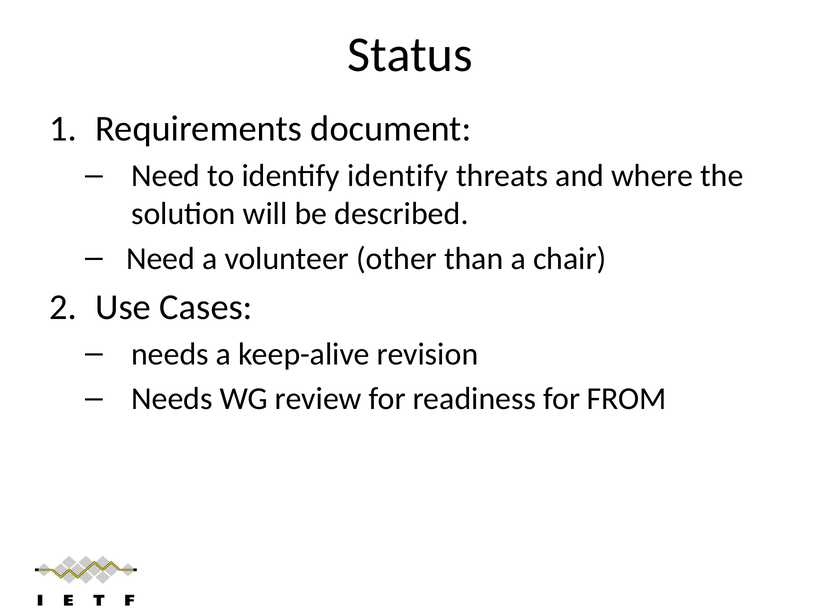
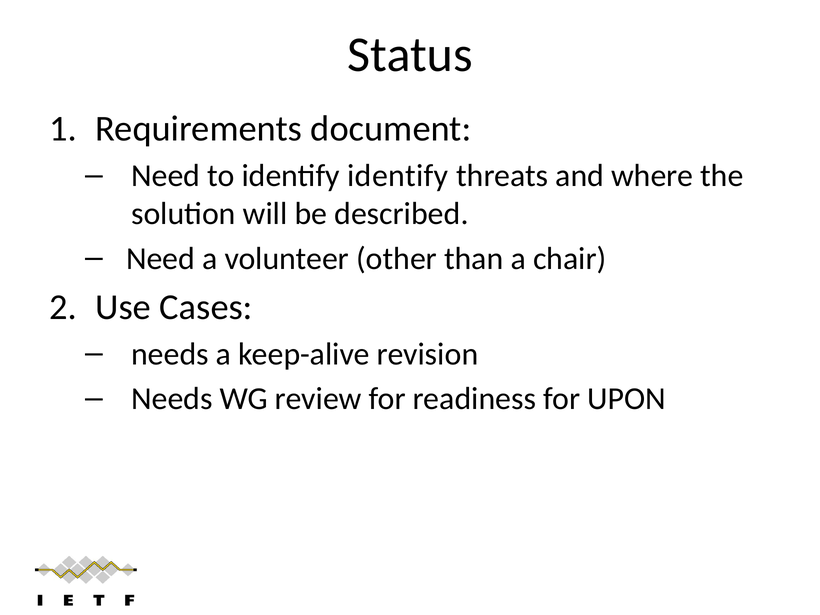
FROM: FROM -> UPON
